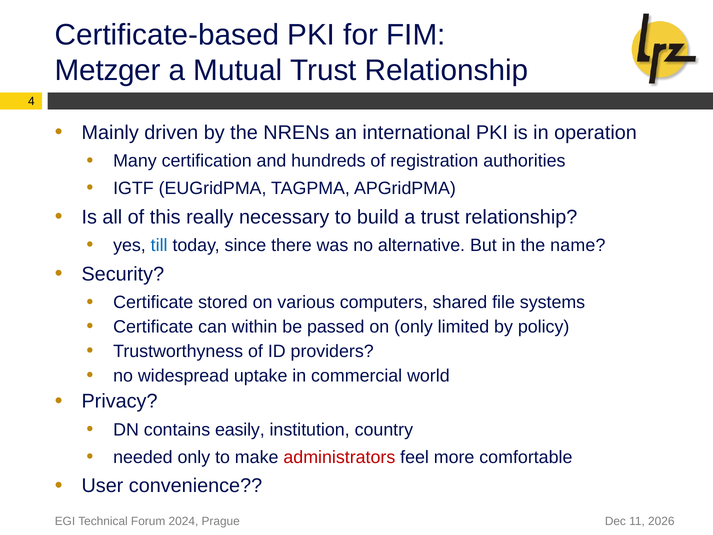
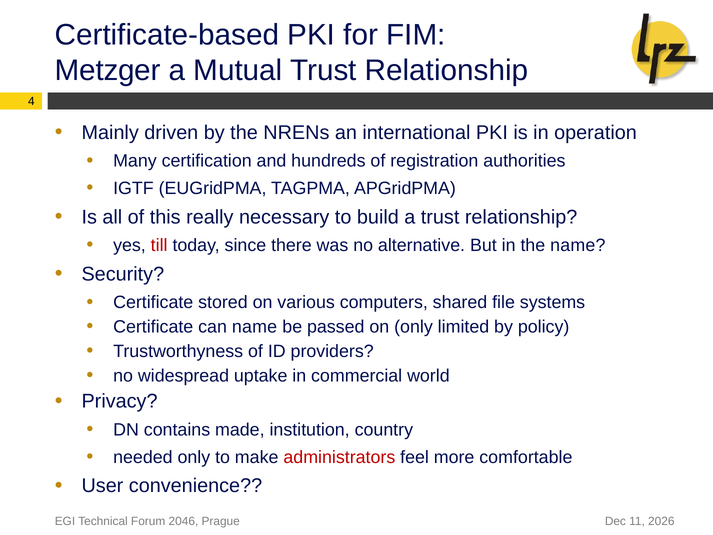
till colour: blue -> red
can within: within -> name
easily: easily -> made
2024: 2024 -> 2046
